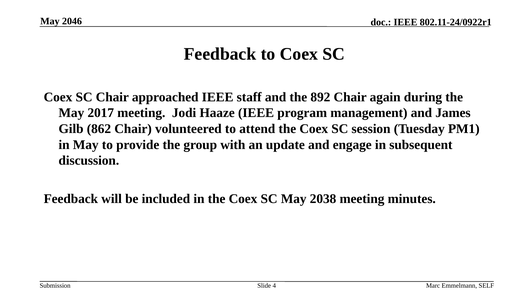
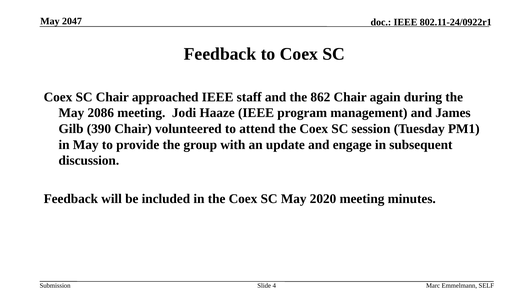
2046: 2046 -> 2047
892: 892 -> 862
2017: 2017 -> 2086
862: 862 -> 390
2038: 2038 -> 2020
